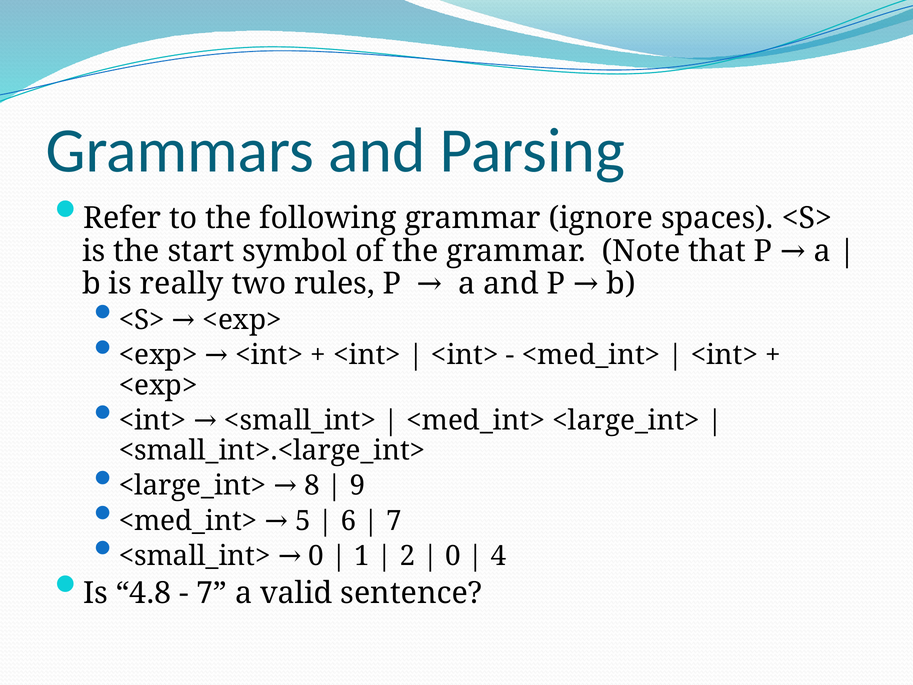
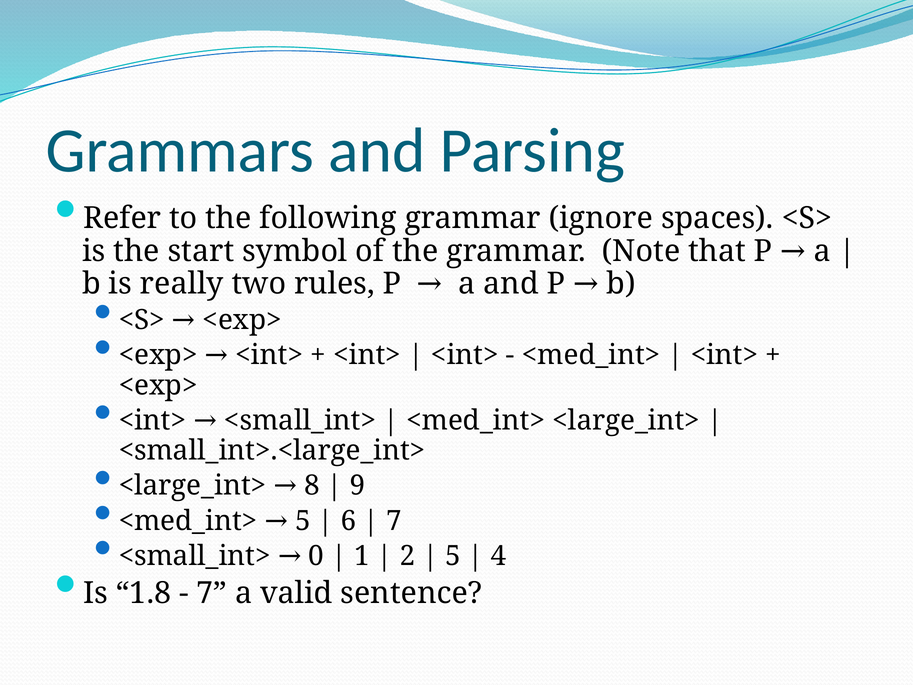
0 at (453, 556): 0 -> 5
4.8: 4.8 -> 1.8
